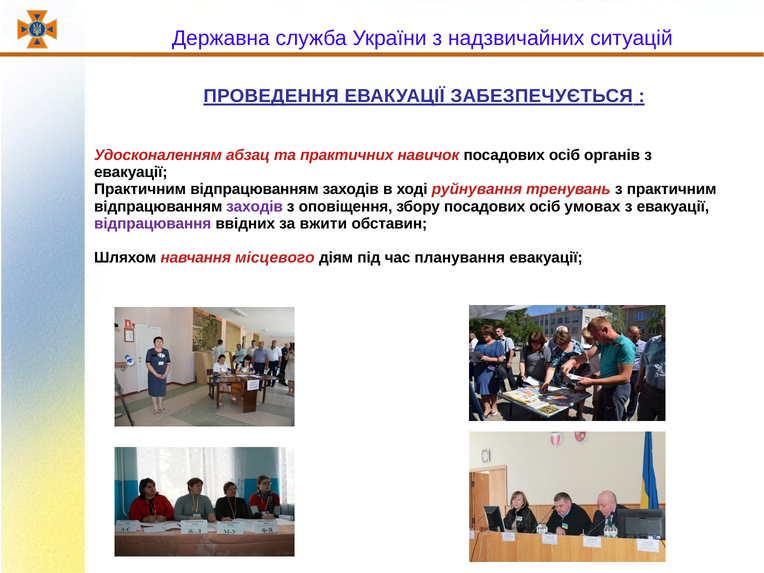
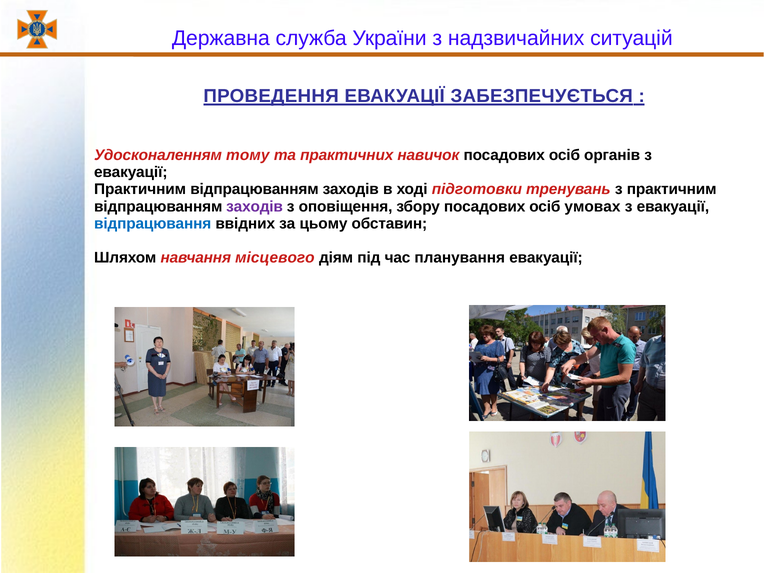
абзац: абзац -> тому
руйнування: руйнування -> підготовки
відпрацювання colour: purple -> blue
вжити: вжити -> цьому
